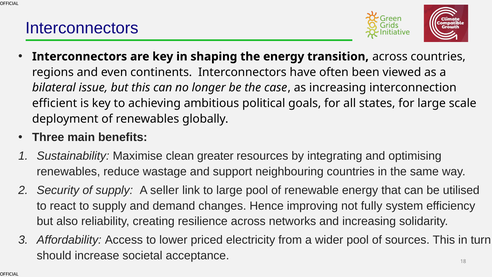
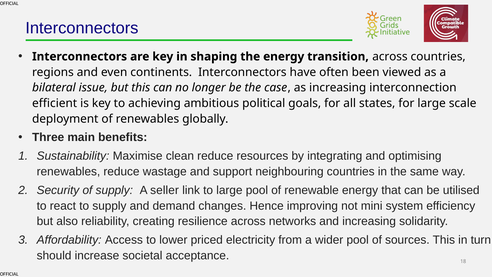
clean greater: greater -> reduce
fully: fully -> mini
